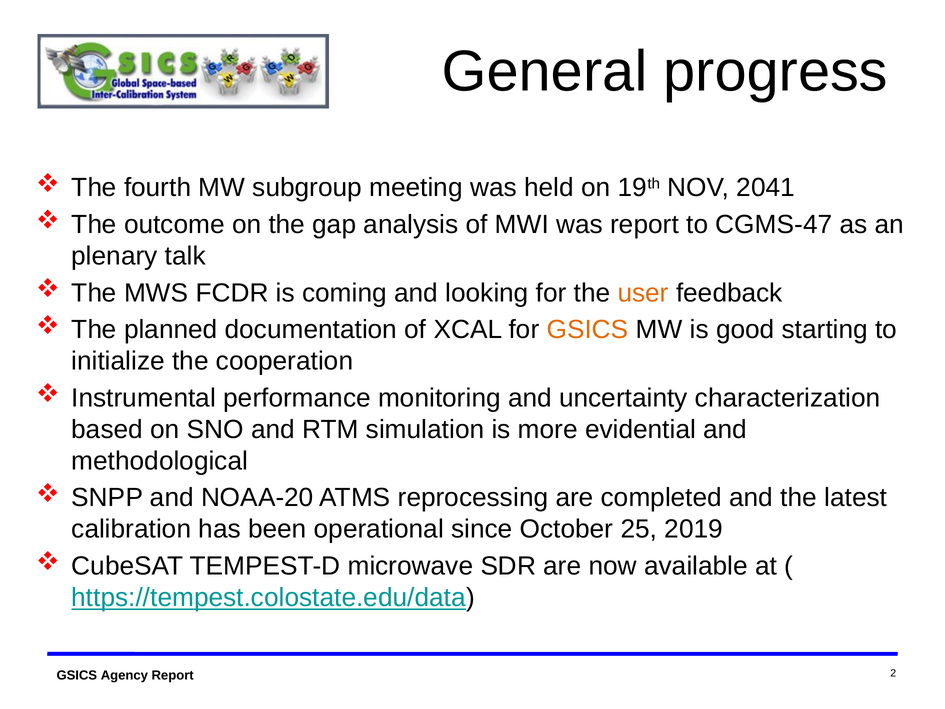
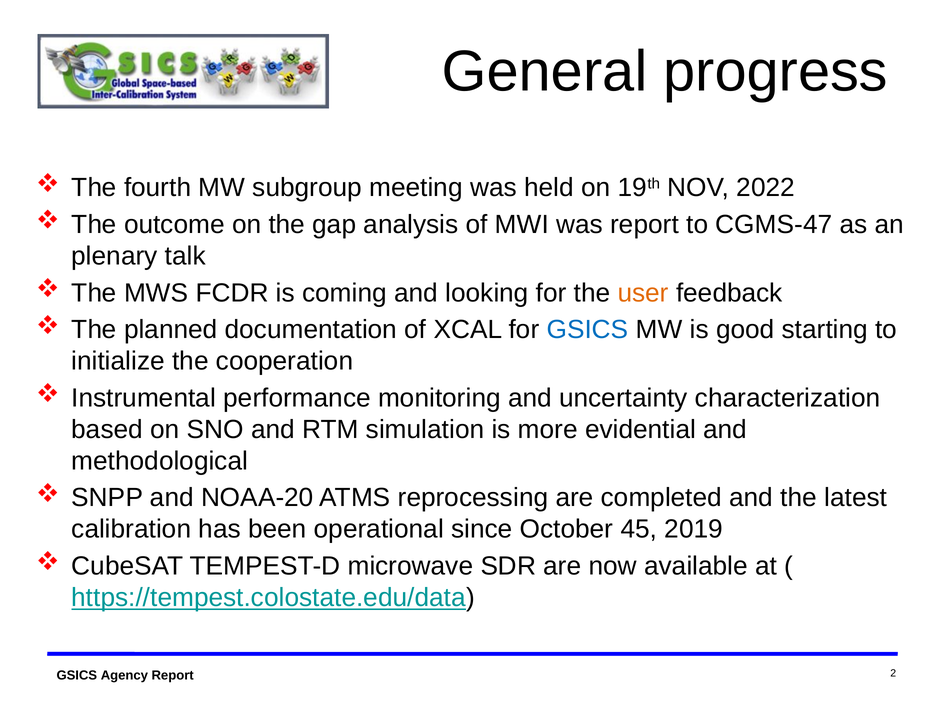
2041: 2041 -> 2022
GSICS at (587, 329) colour: orange -> blue
25: 25 -> 45
